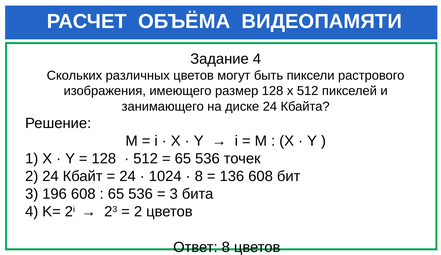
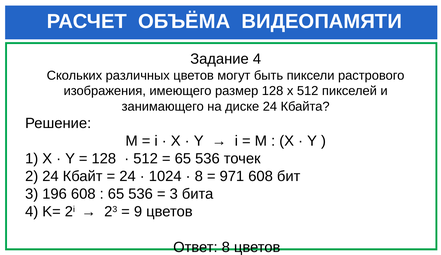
136: 136 -> 971
2 at (138, 211): 2 -> 9
